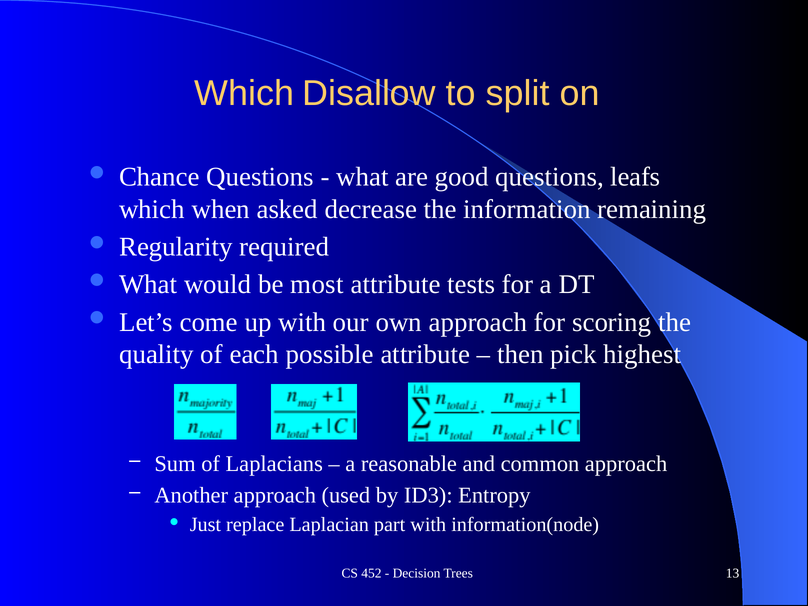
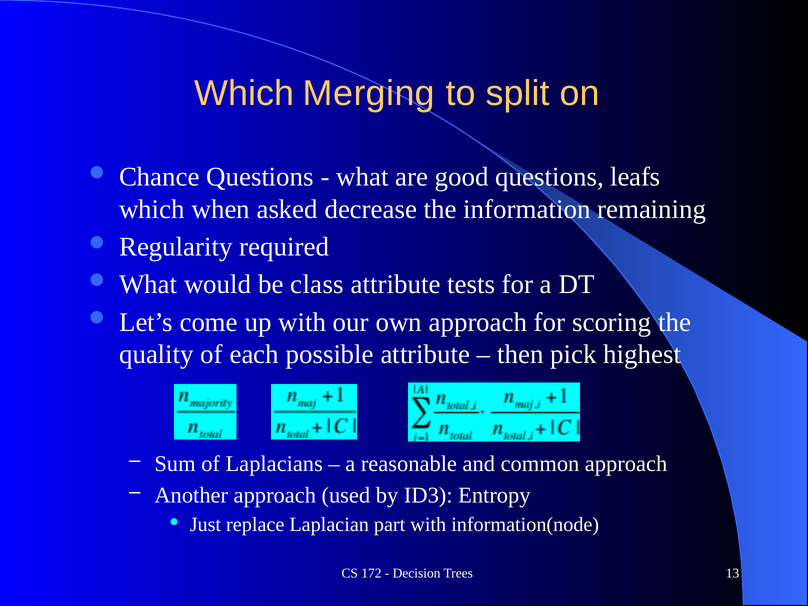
Disallow: Disallow -> Merging
most: most -> class
452: 452 -> 172
